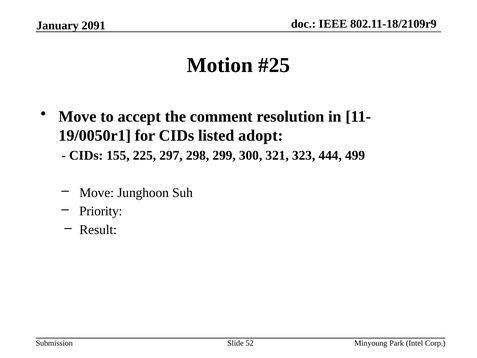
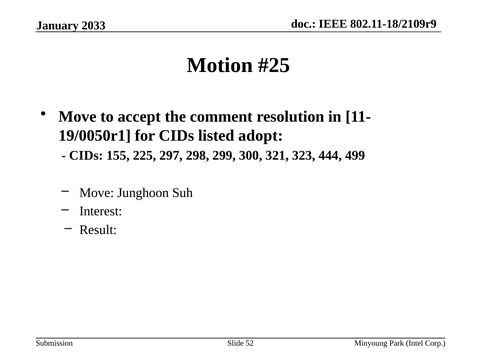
2091: 2091 -> 2033
Priority: Priority -> Interest
